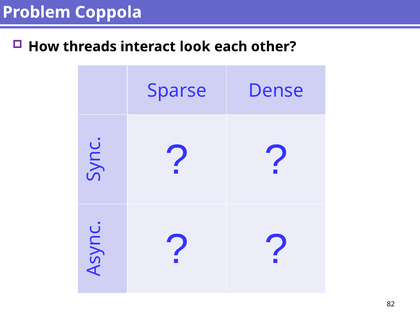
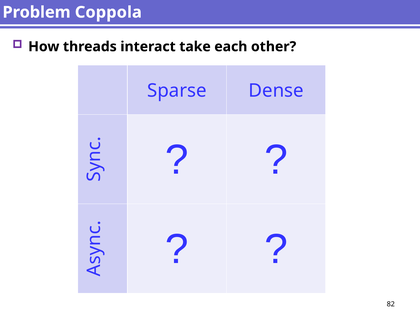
look: look -> take
